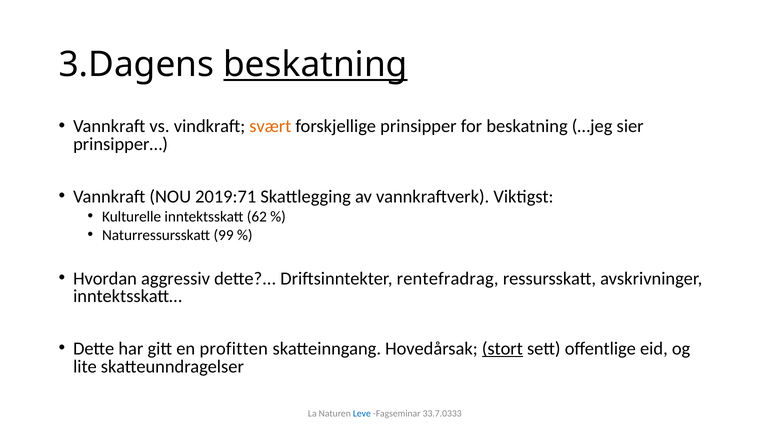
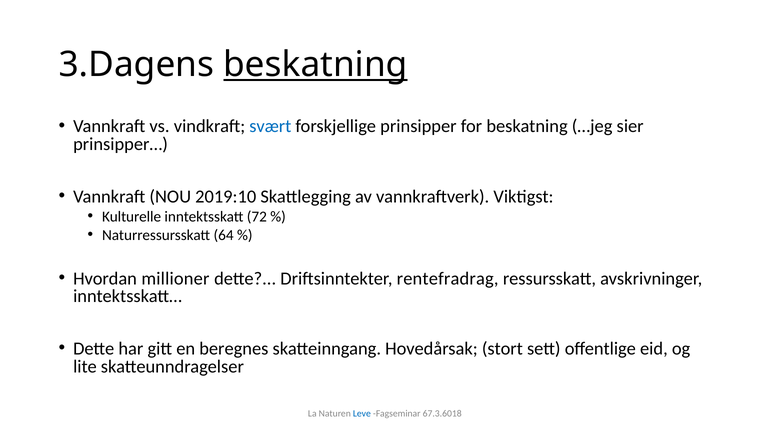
svært colour: orange -> blue
2019:71: 2019:71 -> 2019:10
62: 62 -> 72
99: 99 -> 64
aggressiv: aggressiv -> millioner
profitten: profitten -> beregnes
stort underline: present -> none
33.7.0333: 33.7.0333 -> 67.3.6018
